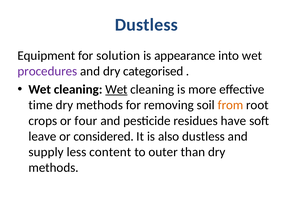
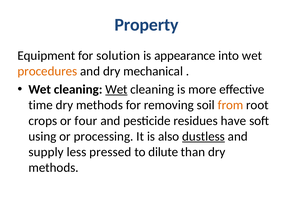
Dustless at (146, 25): Dustless -> Property
procedures colour: purple -> orange
categorised: categorised -> mechanical
leave: leave -> using
considered: considered -> processing
dustless at (203, 136) underline: none -> present
content: content -> pressed
outer: outer -> dilute
